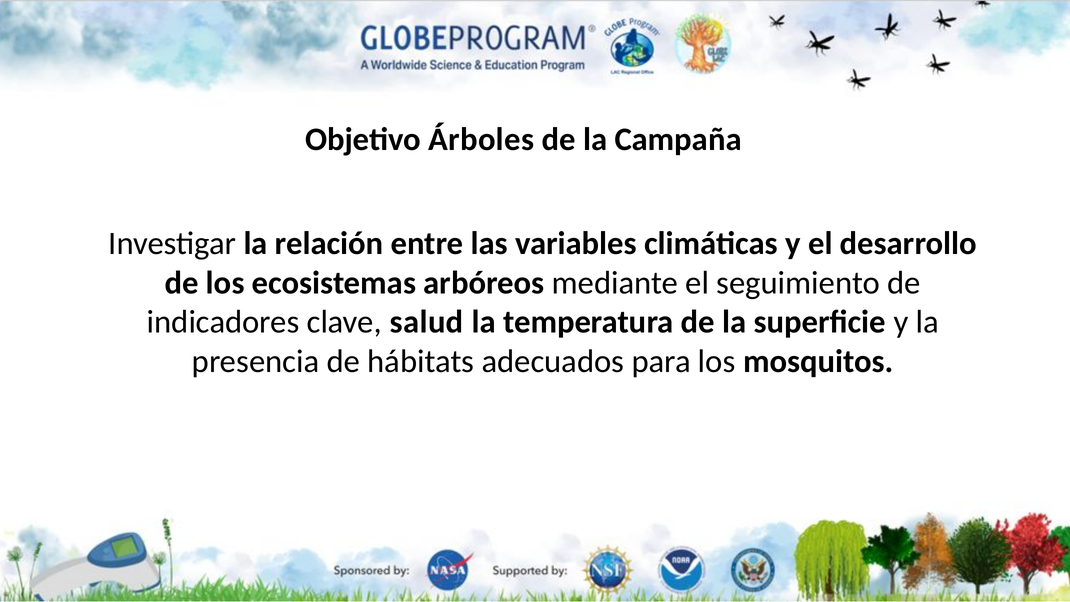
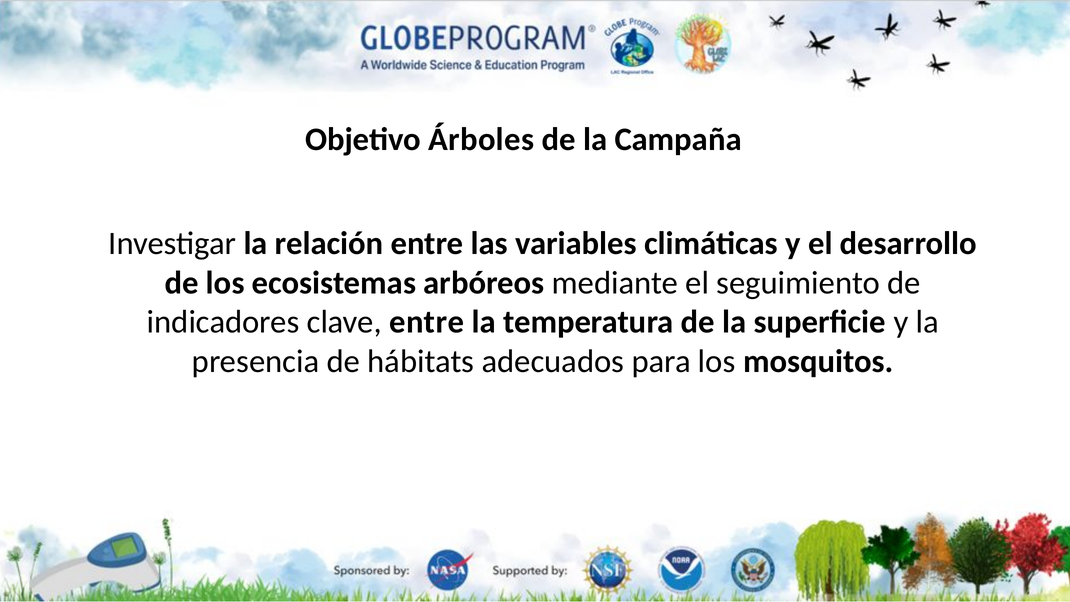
clave salud: salud -> entre
